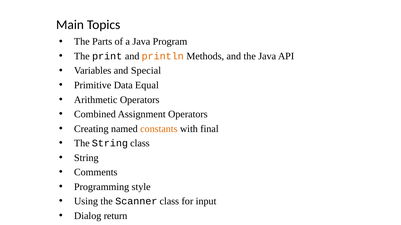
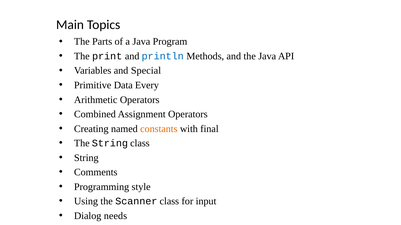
println colour: orange -> blue
Equal: Equal -> Every
return: return -> needs
